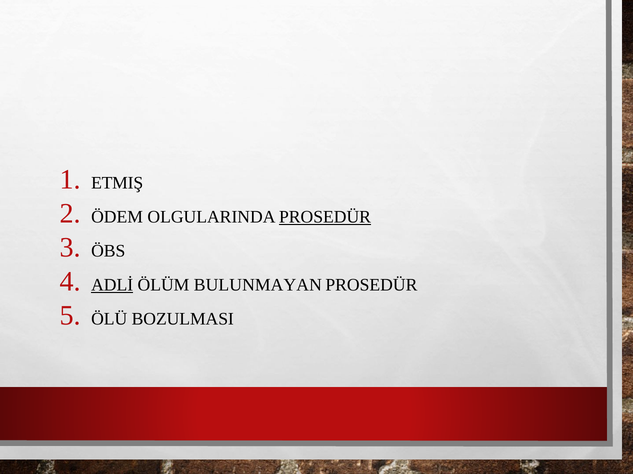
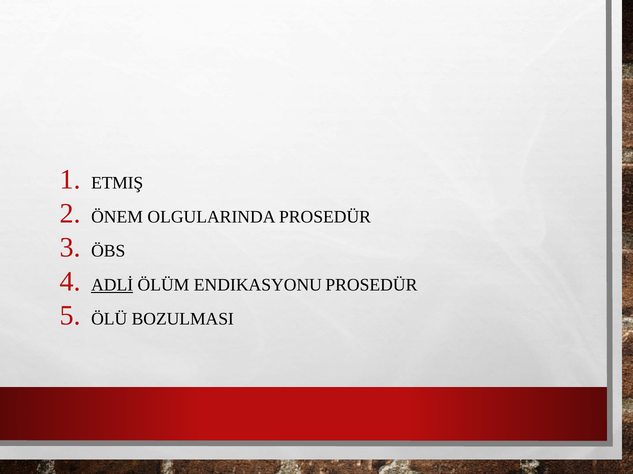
ÖDEM: ÖDEM -> ÖNEM
PROSEDÜR at (325, 217) underline: present -> none
BULUNMAYAN: BULUNMAYAN -> ENDIKASYONU
